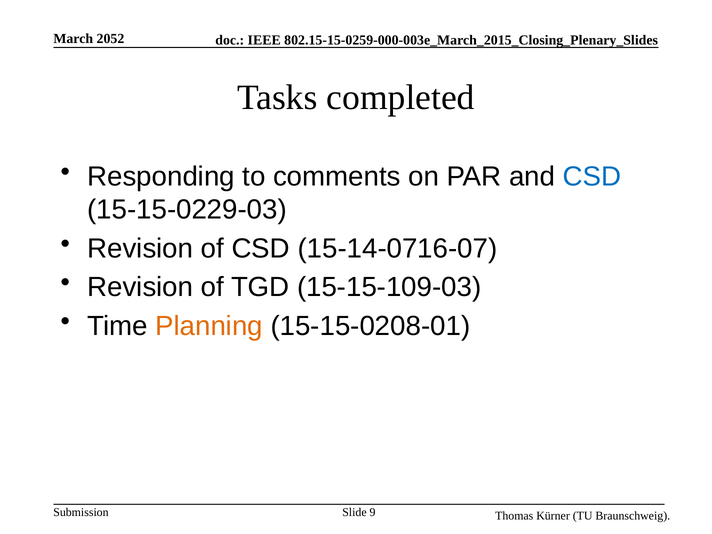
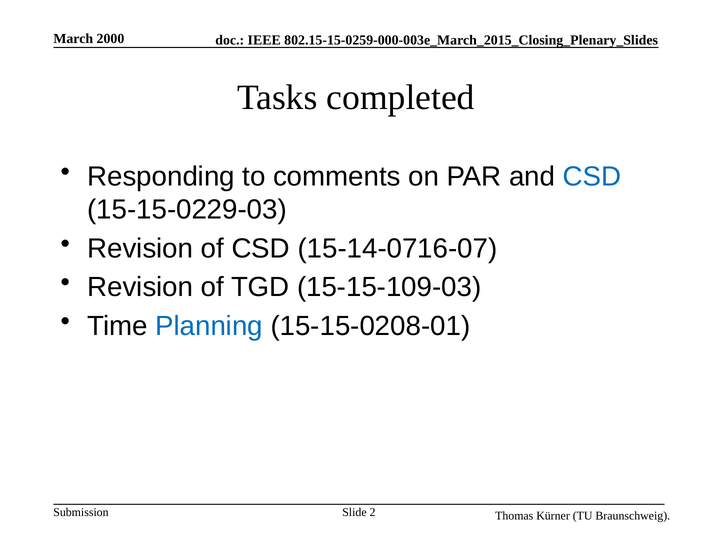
2052: 2052 -> 2000
Planning colour: orange -> blue
9: 9 -> 2
